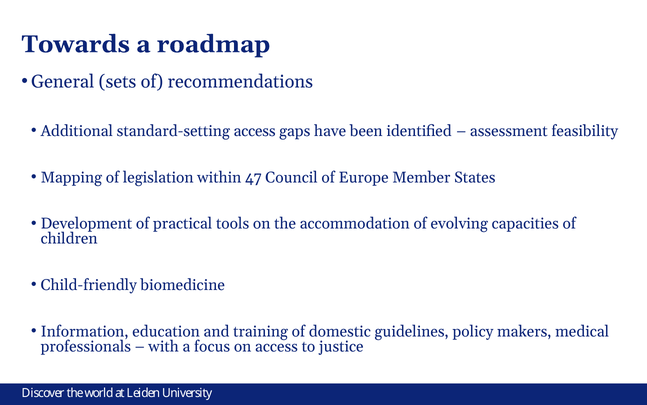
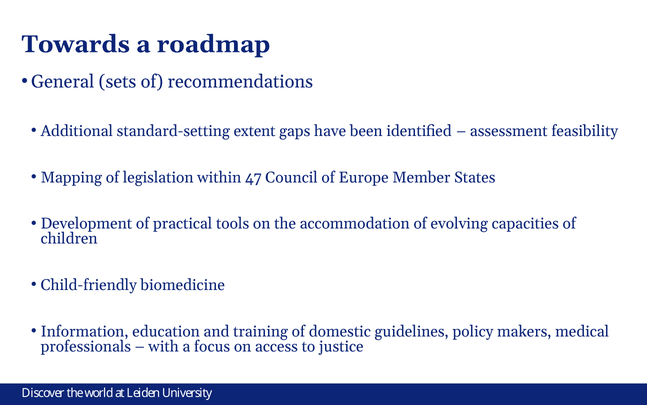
standard-setting access: access -> extent
